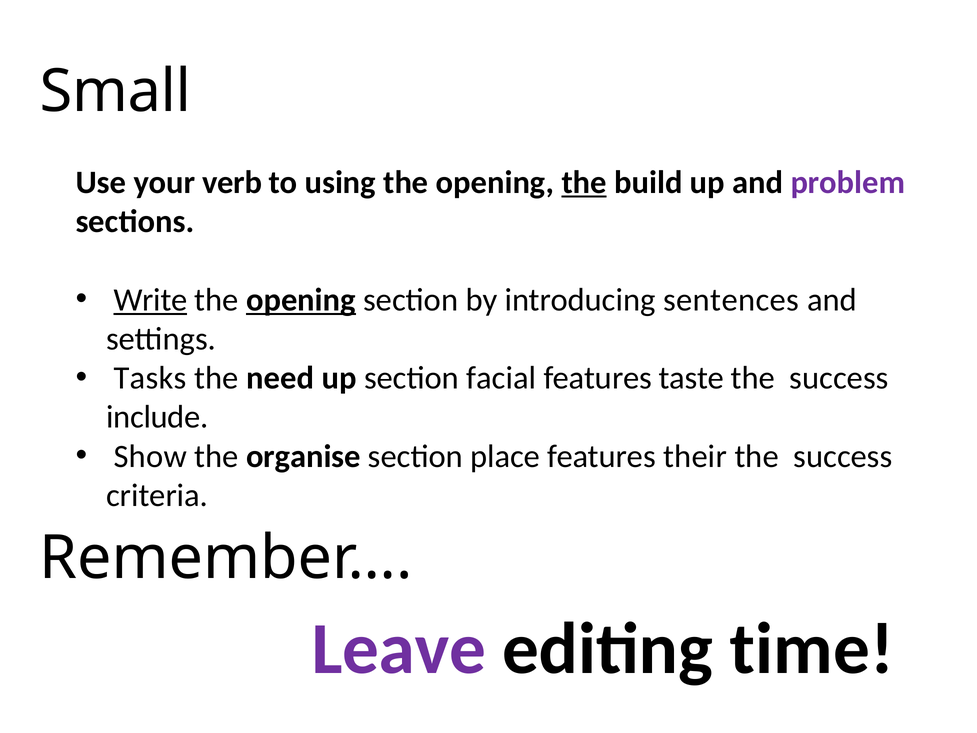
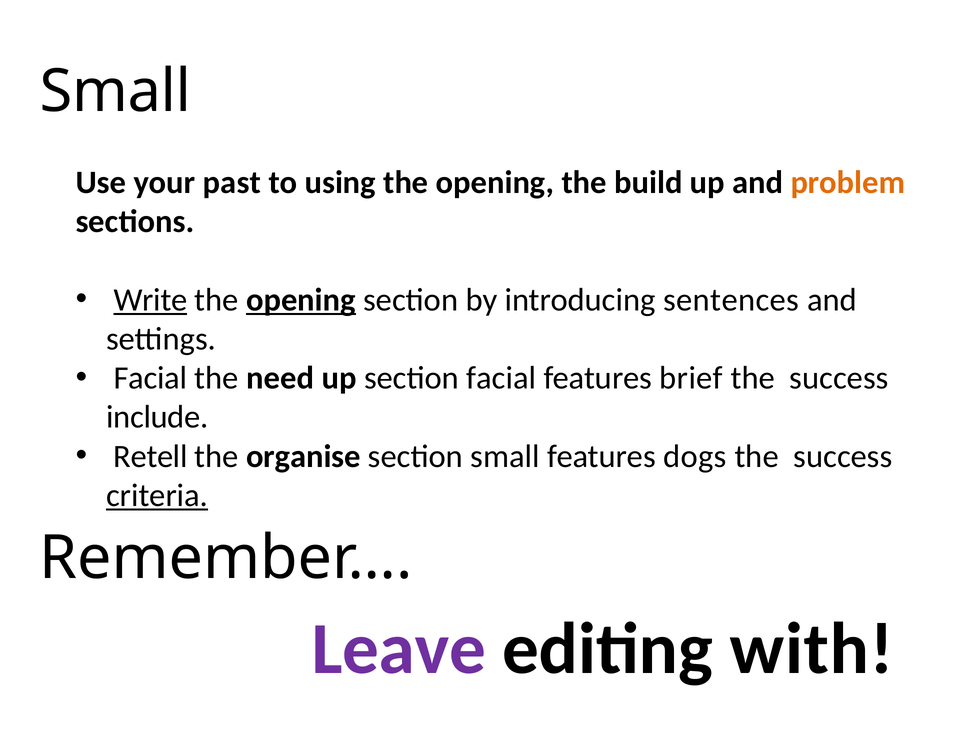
verb: verb -> past
the at (584, 183) underline: present -> none
problem colour: purple -> orange
Tasks at (150, 378): Tasks -> Facial
taste: taste -> brief
Show: Show -> Retell
section place: place -> small
their: their -> dogs
criteria underline: none -> present
time: time -> with
